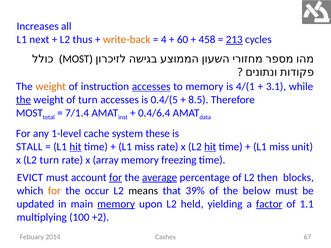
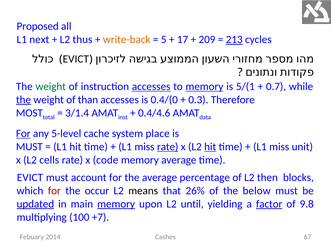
Increases: Increases -> Proposed
4: 4 -> 5
60: 60 -> 17
458: 458 -> 209
MOST at (76, 59): MOST -> EVICT
weight at (51, 87) colour: orange -> green
memory at (204, 87) underline: none -> present
4/(1: 4/(1 -> 5/(1
3.1: 3.1 -> 0.7
of turn: turn -> than
0.4/(5: 0.4/(5 -> 0.4/(0
8.5: 8.5 -> 0.3
7/1.4: 7/1.4 -> 3/1.4
0.4/6.4: 0.4/6.4 -> 0.4/4.6
For at (23, 134) underline: none -> present
1-level: 1-level -> 5-level
these: these -> place
STALL at (29, 147): STALL -> MUST
hit at (75, 147) underline: present -> none
rate at (168, 147) underline: none -> present
L2 turn: turn -> cells
array: array -> code
memory freezing: freezing -> average
for at (116, 178) underline: present -> none
average at (160, 178) underline: present -> none
for at (54, 191) colour: orange -> red
39%: 39% -> 26%
updated underline: none -> present
held: held -> until
1.1: 1.1 -> 9.8
+2: +2 -> +7
